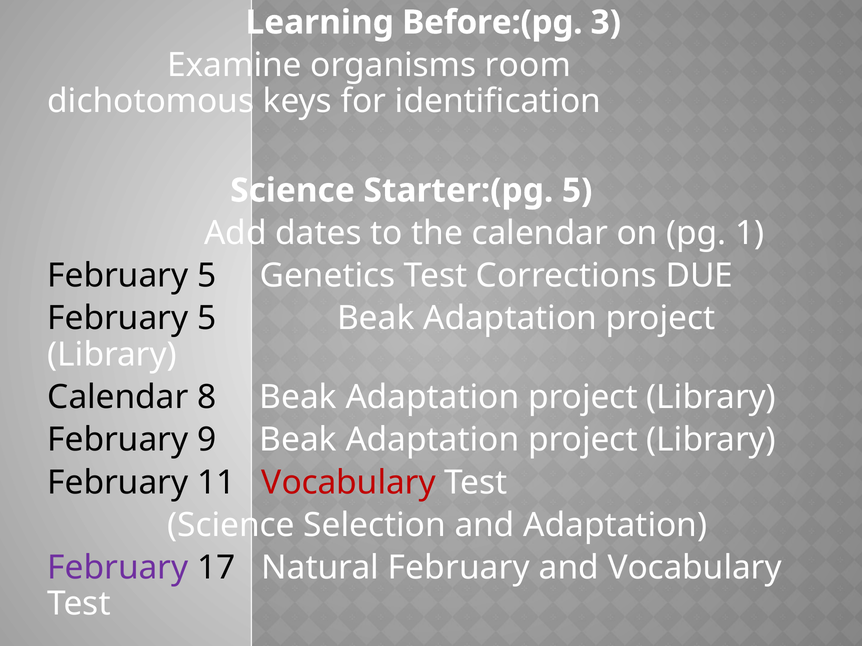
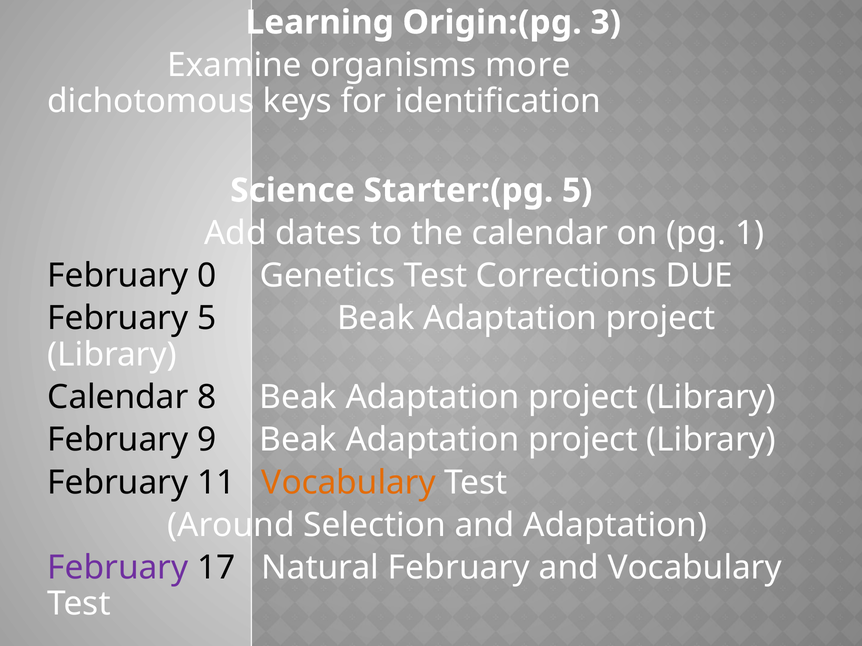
Before:(pg: Before:(pg -> Origin:(pg
room: room -> more
5 at (207, 276): 5 -> 0
Vocabulary at (349, 483) colour: red -> orange
Science at (231, 526): Science -> Around
